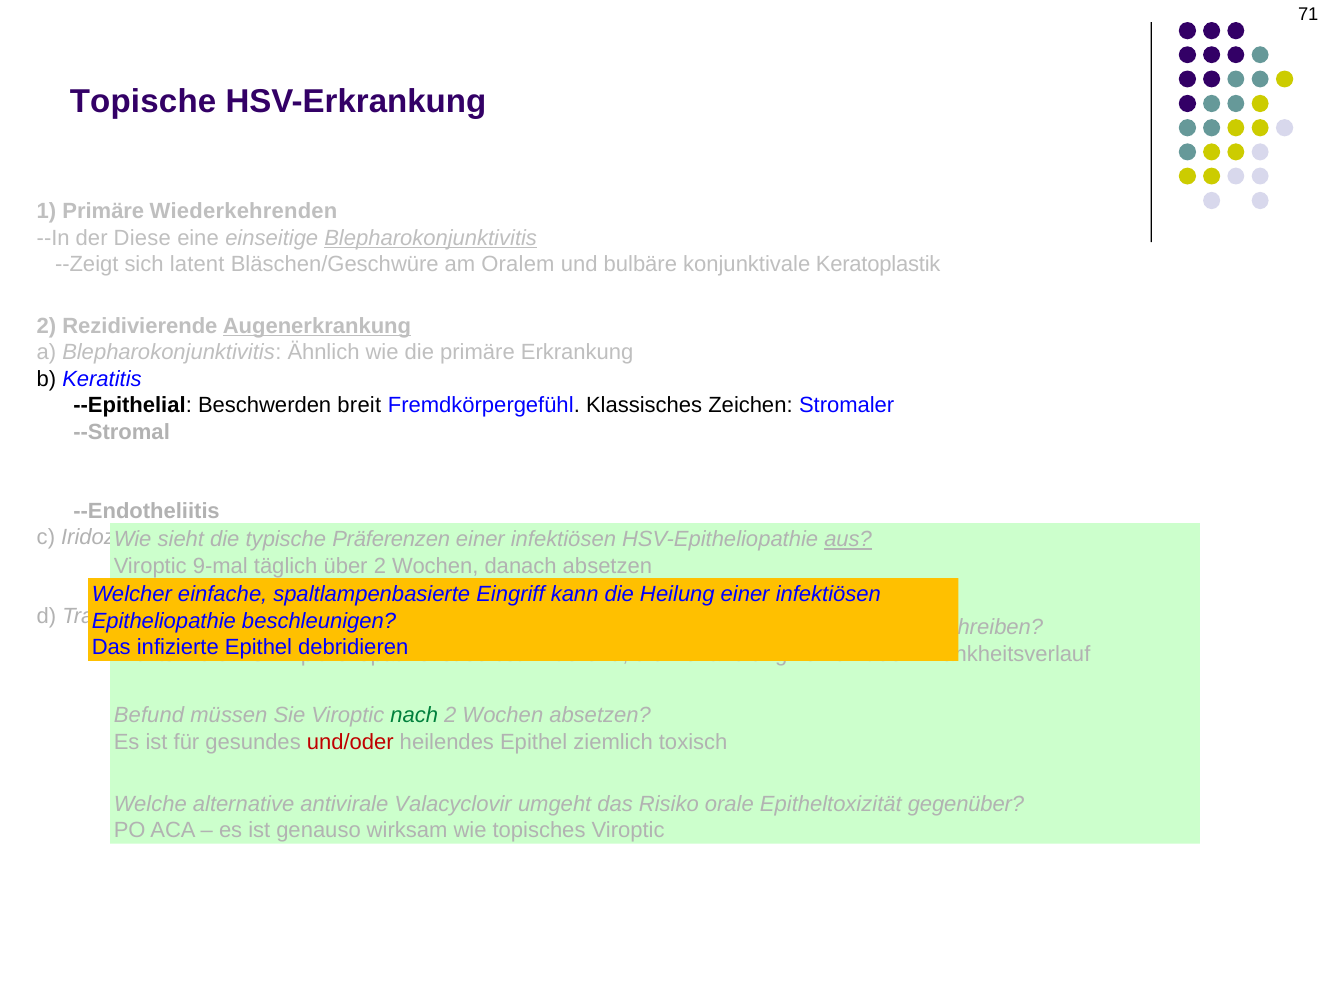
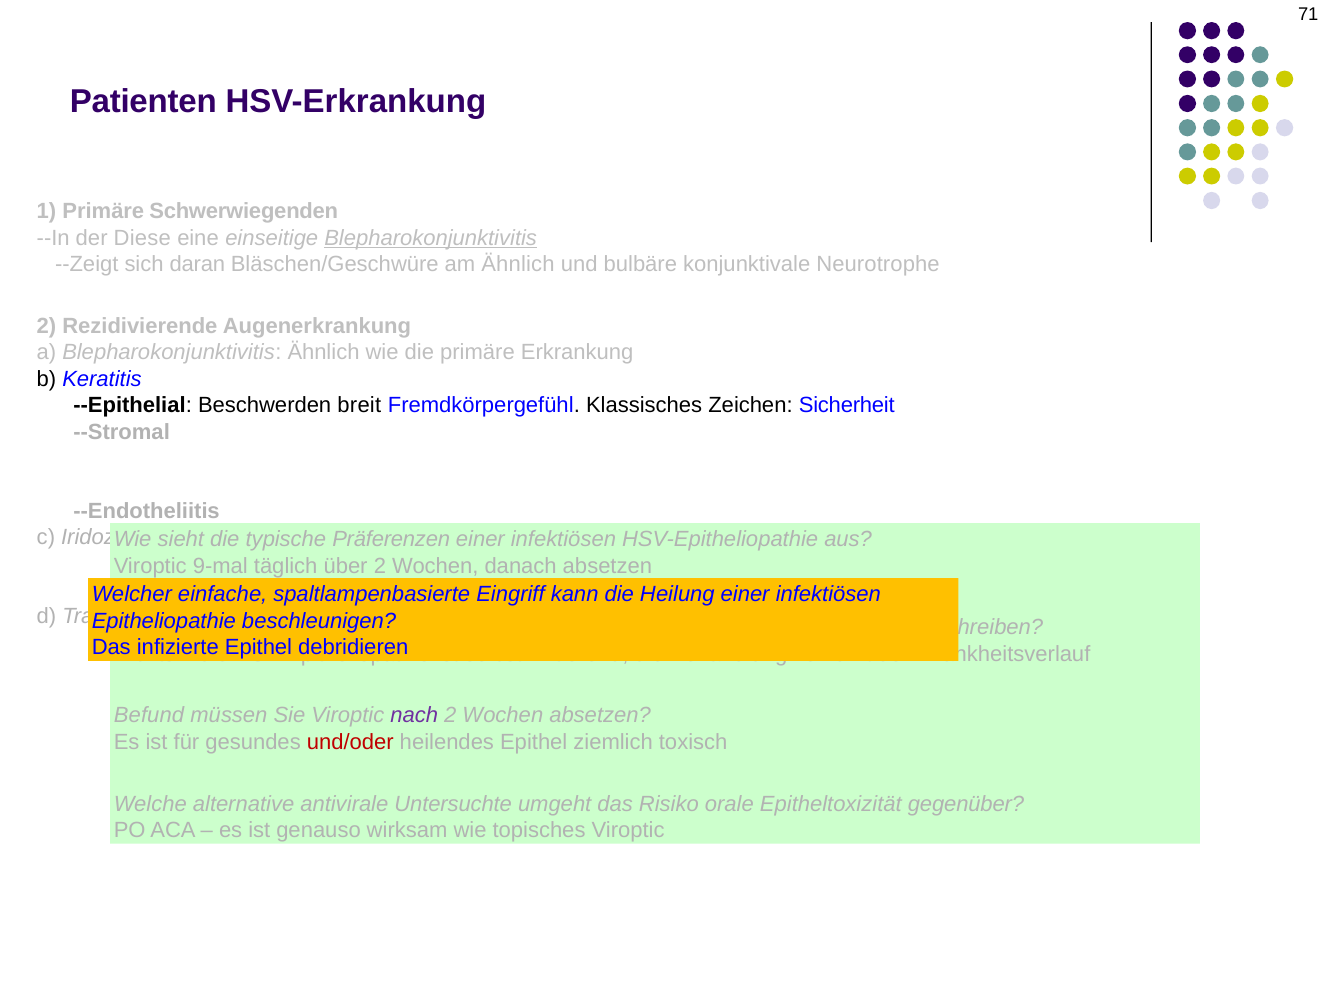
Topische at (143, 102): Topische -> Patienten
Primäre Wiederkehrenden: Wiederkehrenden -> Schwerwiegenden
latent: latent -> daran
am Oralem: Oralem -> Ähnlich
Keratoplastik: Keratoplastik -> Neurotrophe
Augenerkrankung underline: present -> none
Stromaler: Stromaler -> Sicherheit
aus at (848, 540) underline: present -> none
nach colour: green -> purple
Valacyclovir: Valacyclovir -> Untersuchte
